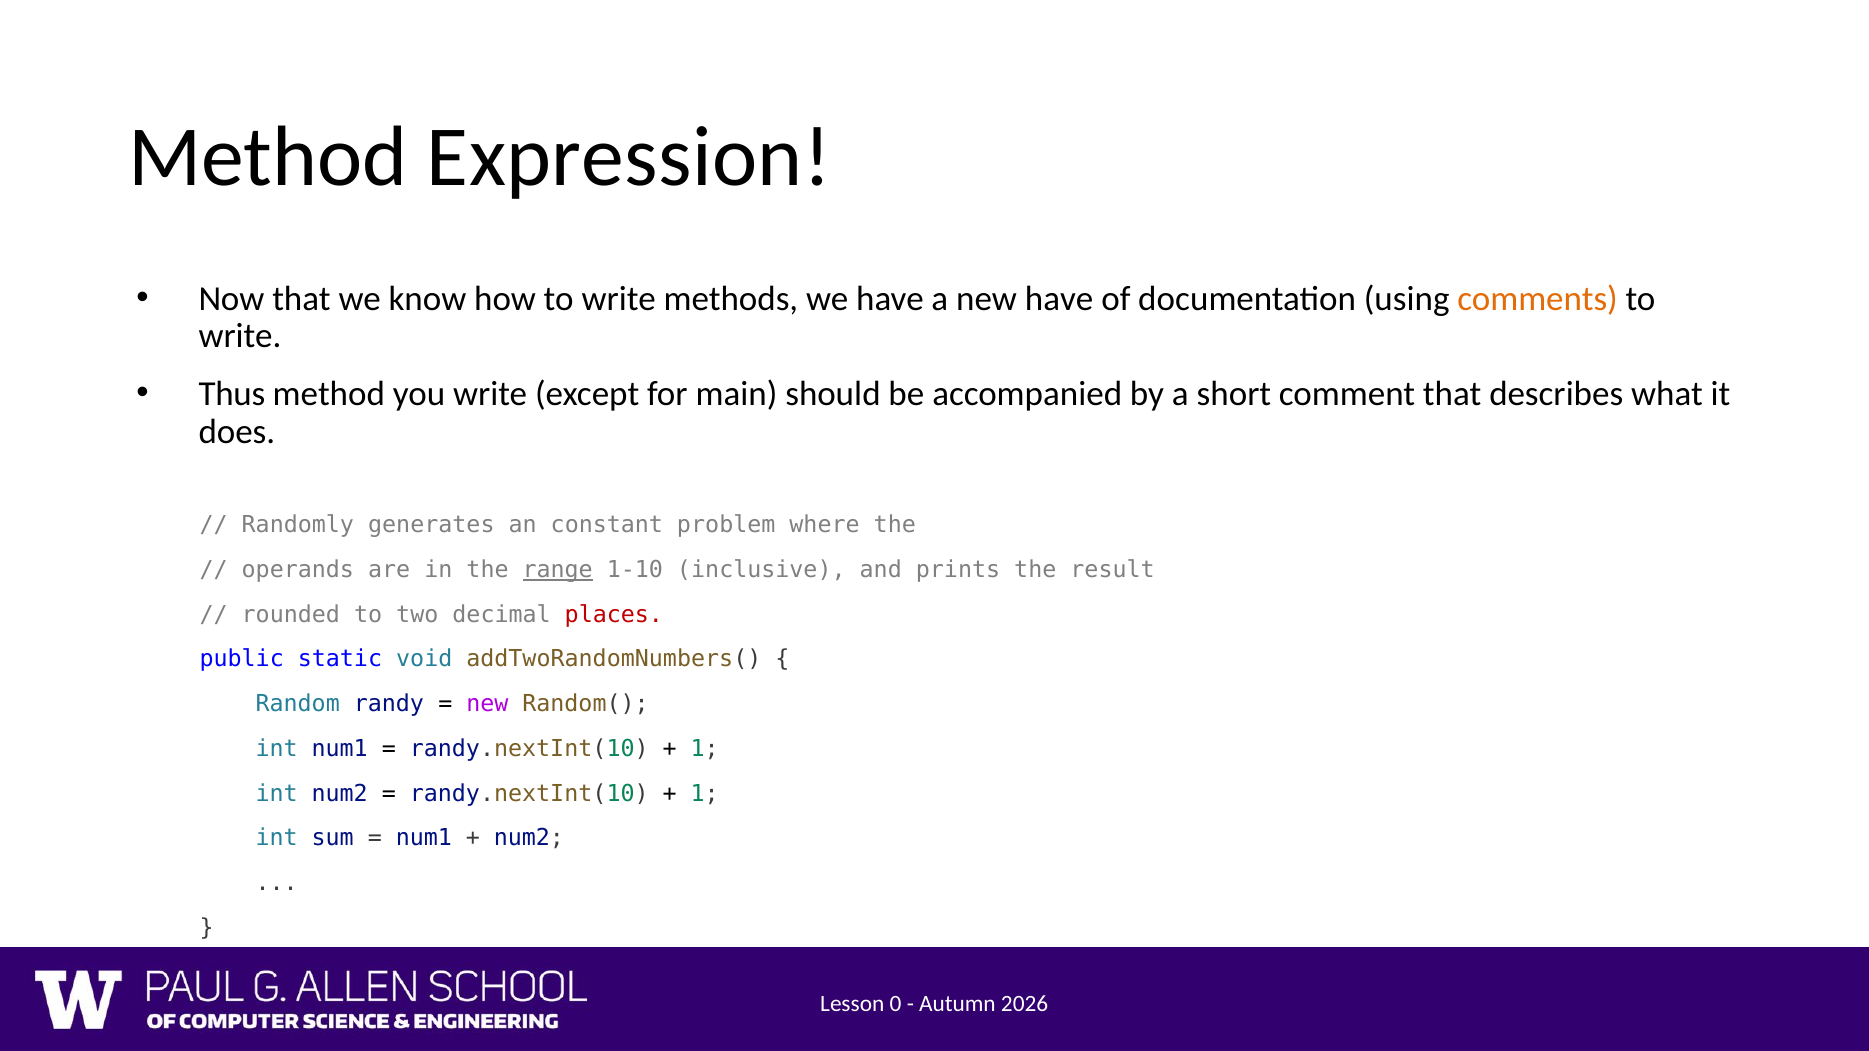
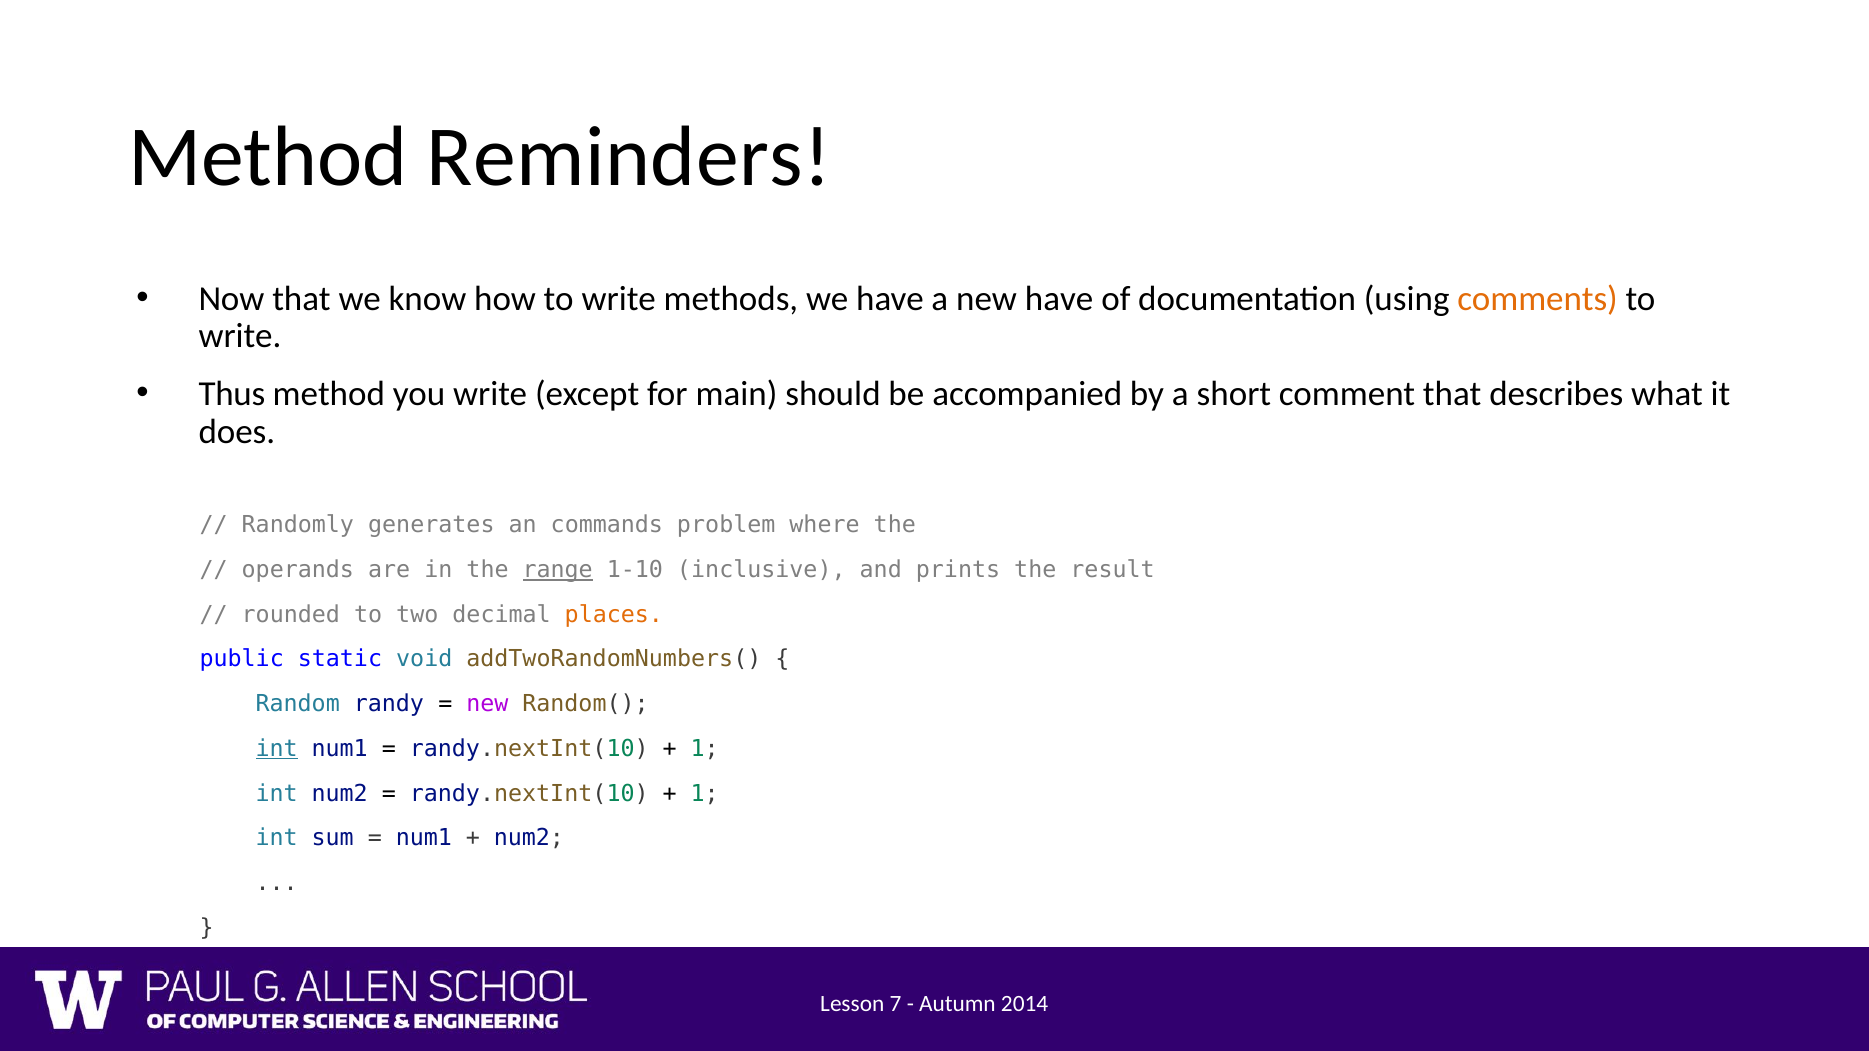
Expression: Expression -> Reminders
constant: constant -> commands
places colour: red -> orange
int at (277, 749) underline: none -> present
0: 0 -> 7
2026: 2026 -> 2014
